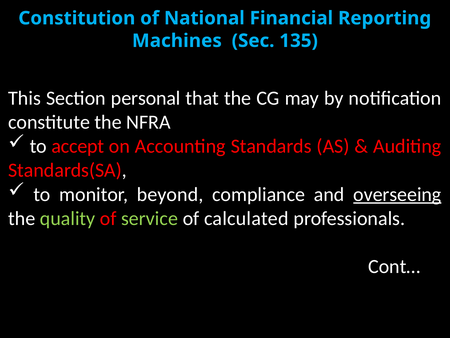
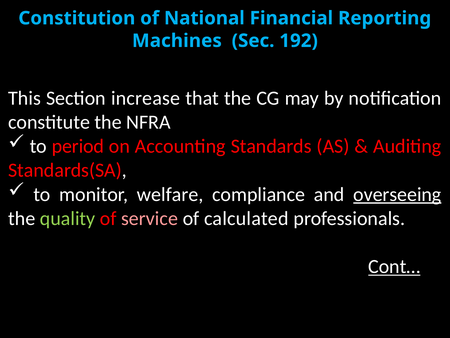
135: 135 -> 192
personal: personal -> increase
accept: accept -> period
beyond: beyond -> welfare
service colour: light green -> pink
Cont… underline: none -> present
